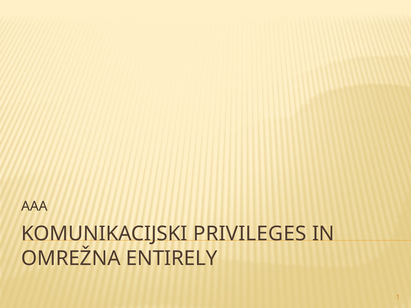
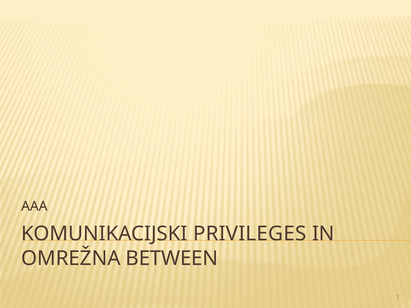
ENTIRELY: ENTIRELY -> BETWEEN
